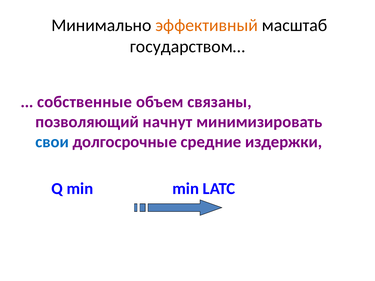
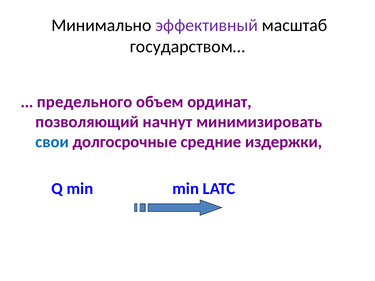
эффективный colour: orange -> purple
собственные: собственные -> предельного
связаны: связаны -> ординат
